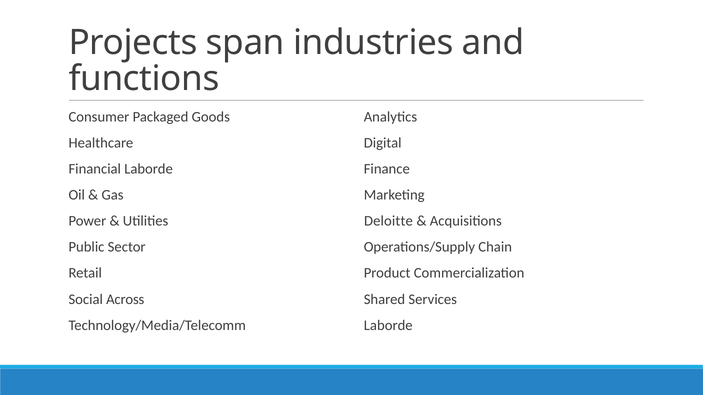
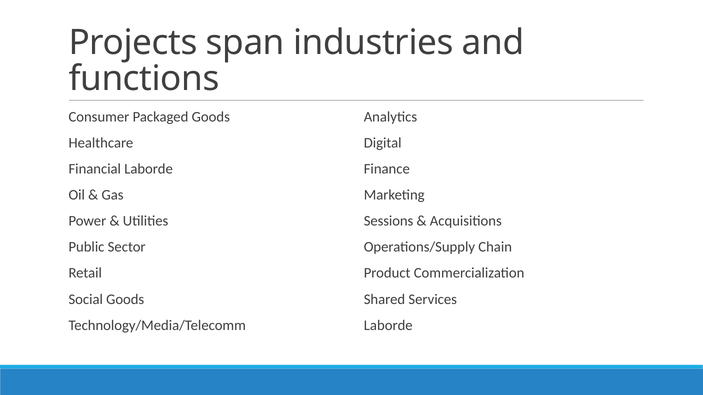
Deloitte: Deloitte -> Sessions
Social Across: Across -> Goods
